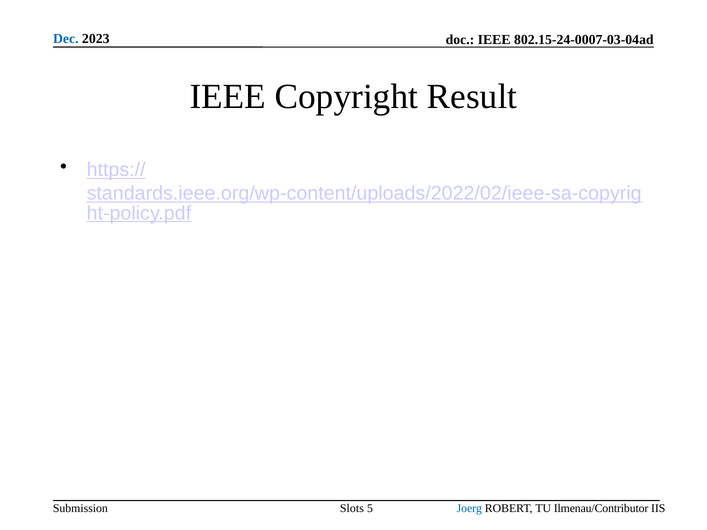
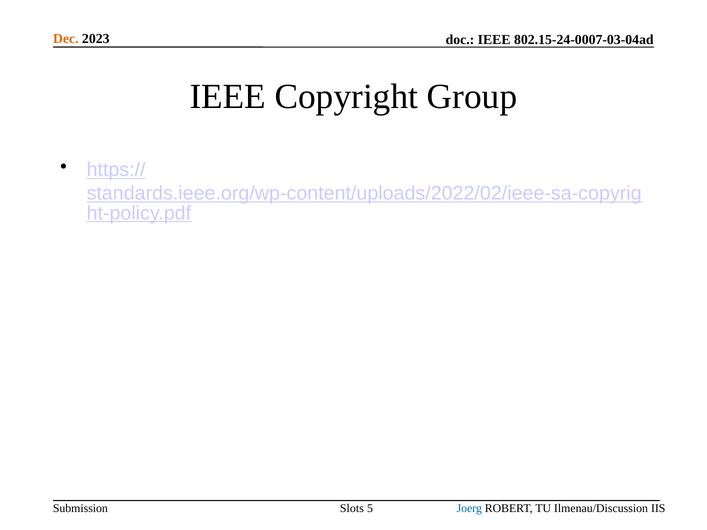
Dec colour: blue -> orange
Result: Result -> Group
Ilmenau/Contributor: Ilmenau/Contributor -> Ilmenau/Discussion
